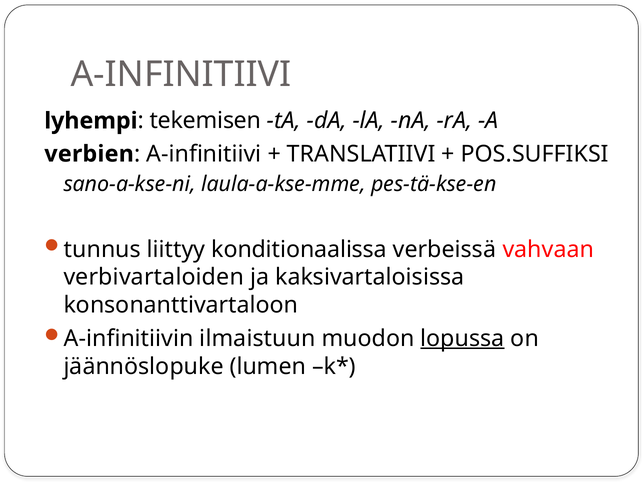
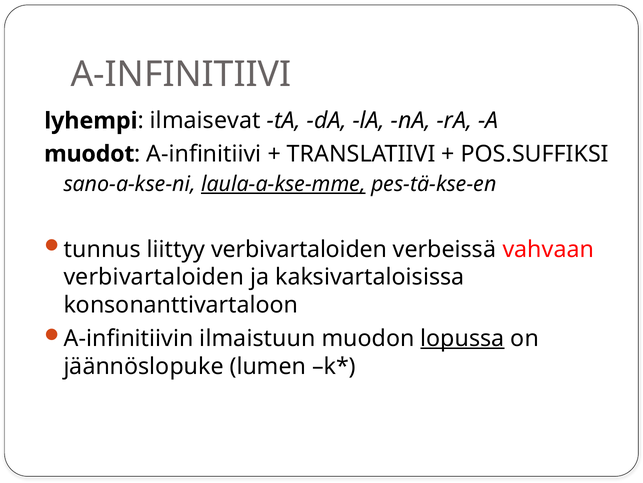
tekemisen: tekemisen -> ilmaisevat
verbien: verbien -> muodot
laula-a-kse-mme underline: none -> present
liittyy konditionaalissa: konditionaalissa -> verbivartaloiden
